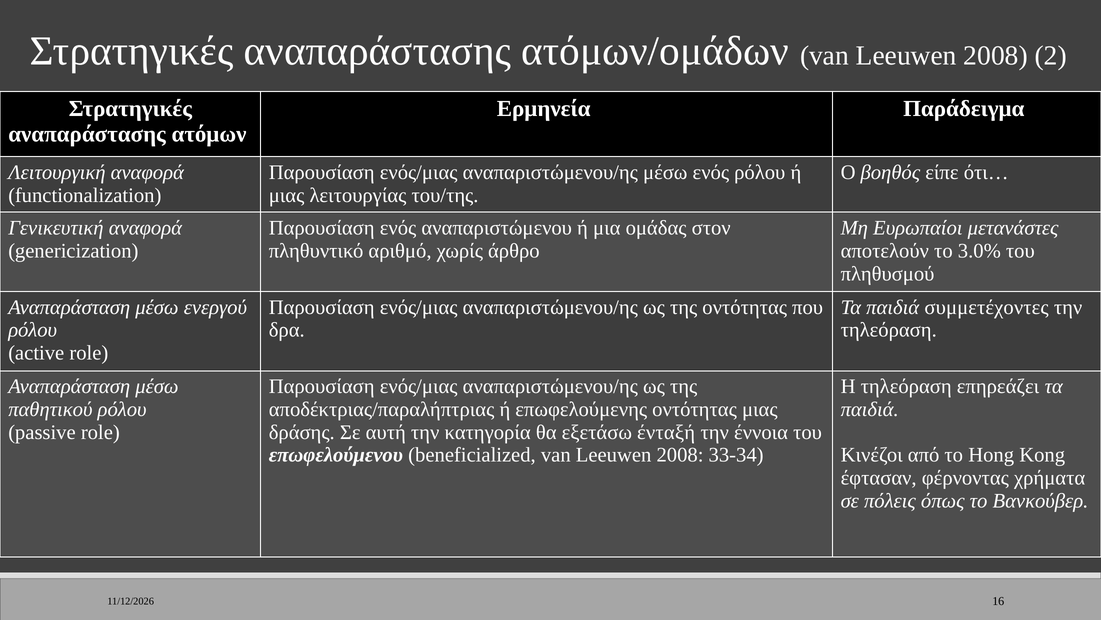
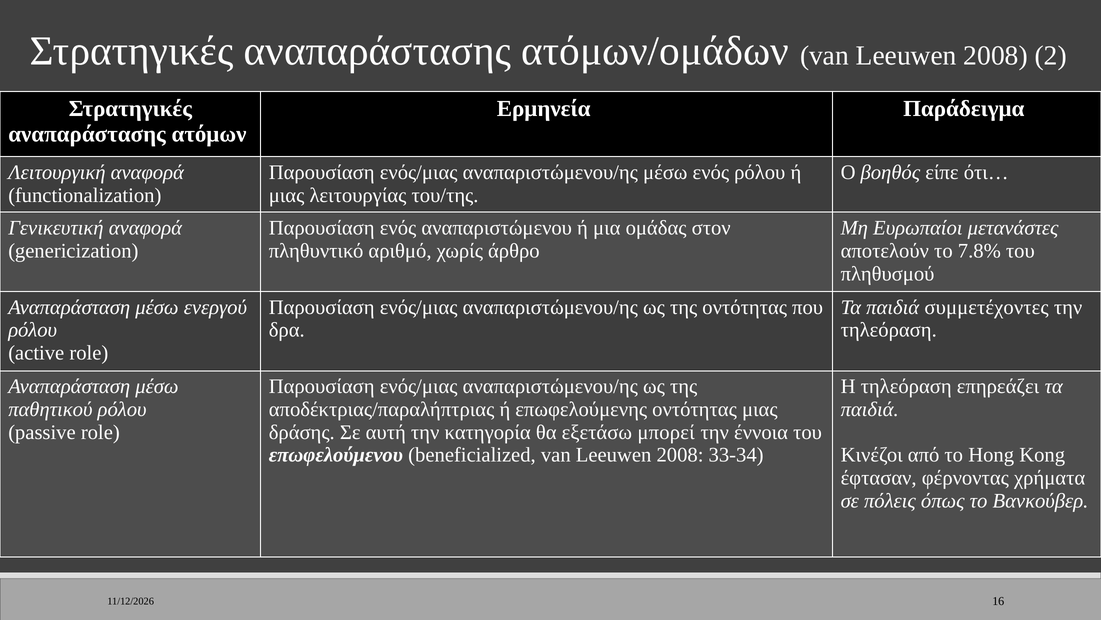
3.0%: 3.0% -> 7.8%
ένταξή: ένταξή -> μπορεί
